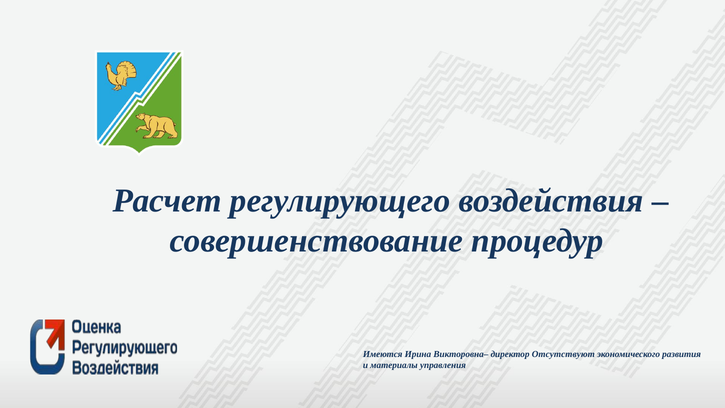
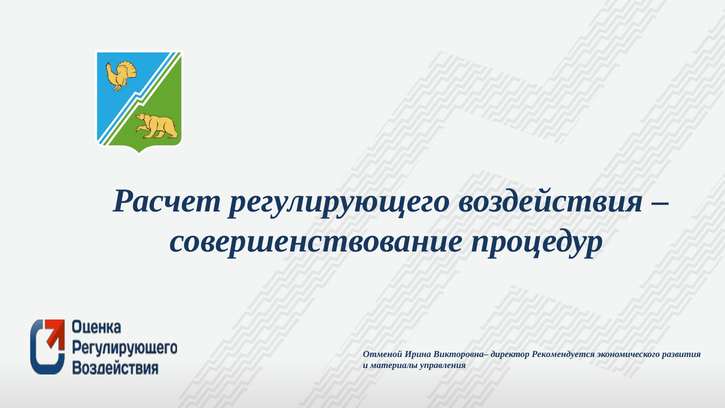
Имеются: Имеются -> Отменой
Отсутствуют: Отсутствуют -> Рекомендуется
